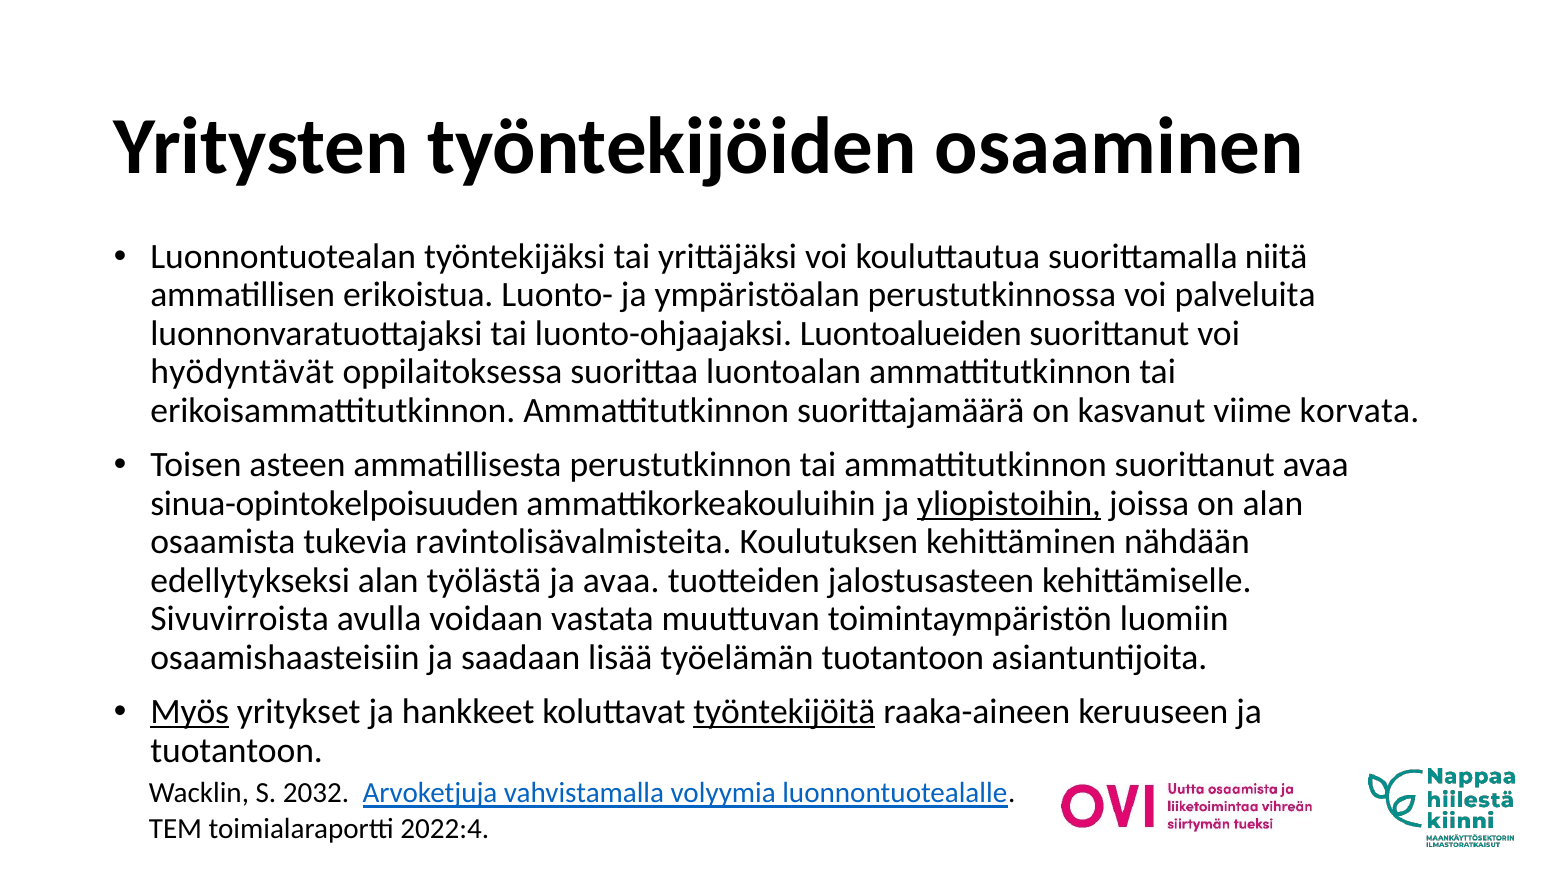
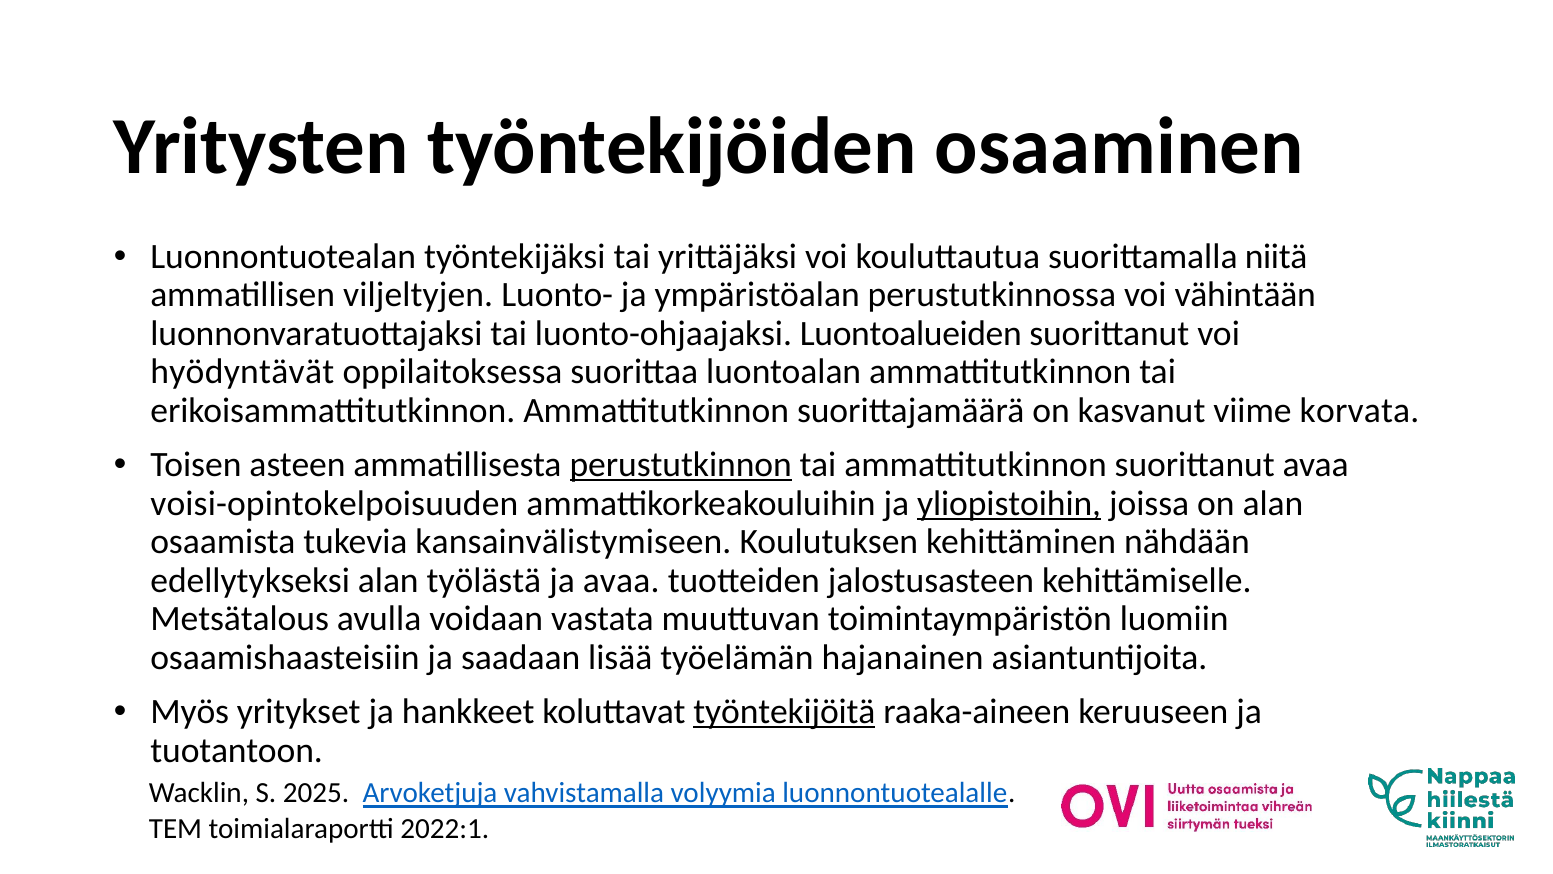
erikoistua: erikoistua -> viljeltyjen
palveluita: palveluita -> vähintään
perustutkinnon underline: none -> present
sinua-opintokelpoisuuden: sinua-opintokelpoisuuden -> voisi-opintokelpoisuuden
ravintolisävalmisteita: ravintolisävalmisteita -> kansainvälistymiseen
Sivuvirroista: Sivuvirroista -> Metsätalous
työelämän tuotantoon: tuotantoon -> hajanainen
Myös underline: present -> none
2032: 2032 -> 2025
2022:4: 2022:4 -> 2022:1
